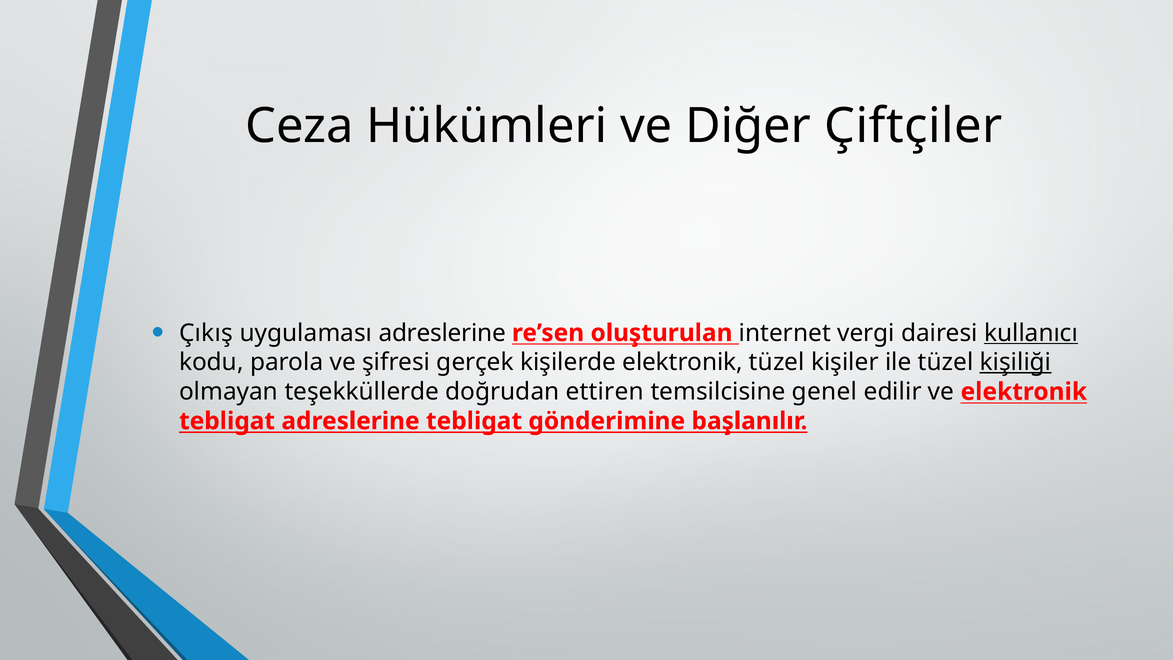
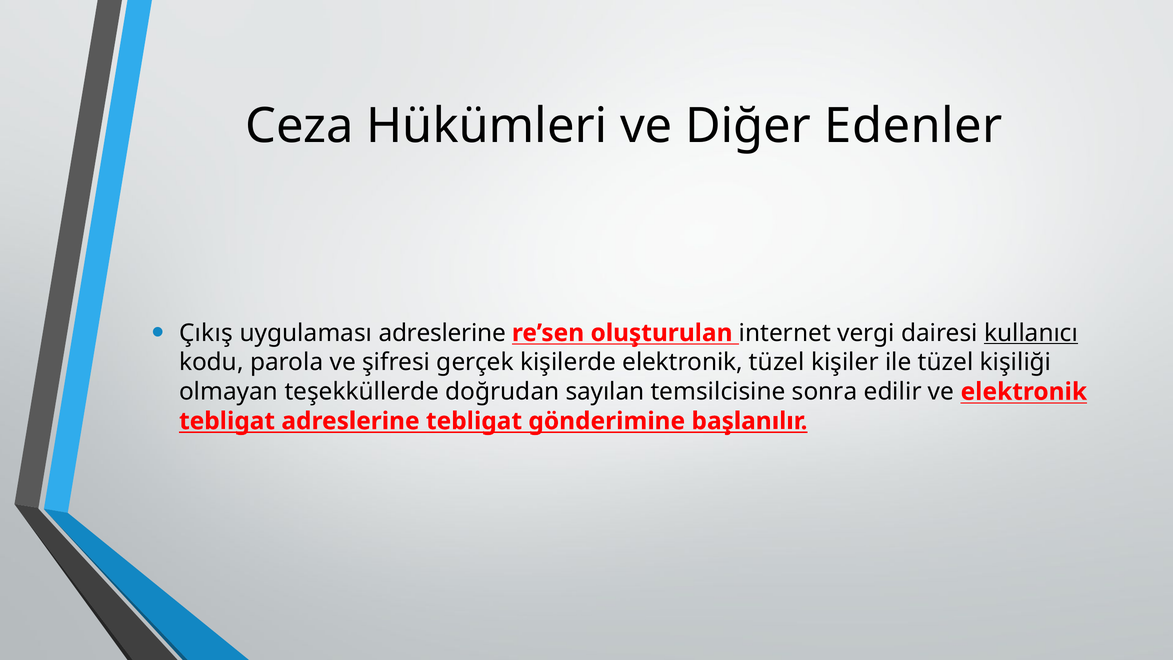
Çiftçiler: Çiftçiler -> Edenler
kişiliği underline: present -> none
ettiren: ettiren -> sayılan
genel: genel -> sonra
